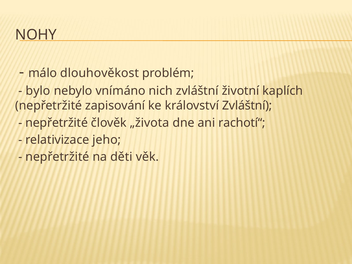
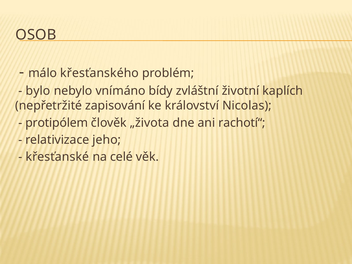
NOHY: NOHY -> OSOB
dlouhověkost: dlouhověkost -> křesťanského
nich: nich -> bídy
království Zvláštní: Zvláštní -> Nicolas
nepřetržité at (57, 123): nepřetržité -> protipólem
nepřetržité at (57, 157): nepřetržité -> křesťanské
děti: děti -> celé
